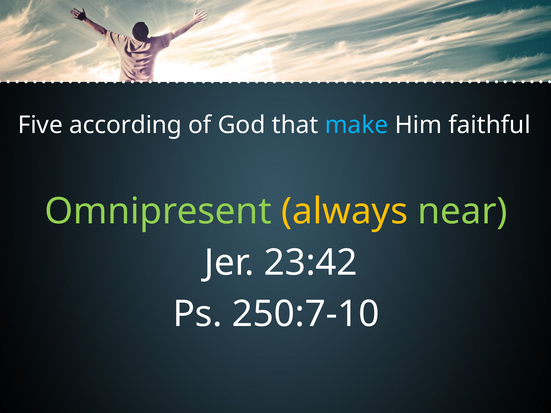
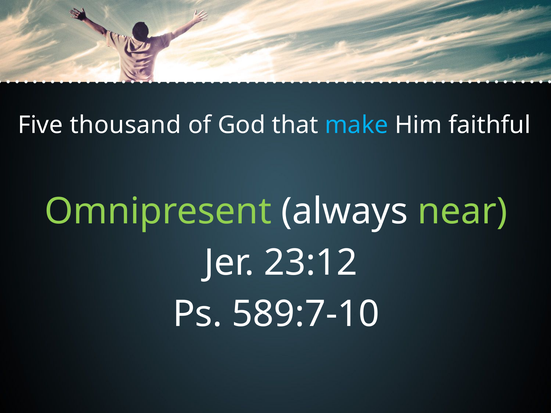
according: according -> thousand
always colour: yellow -> white
23:42: 23:42 -> 23:12
250:7-10: 250:7-10 -> 589:7-10
